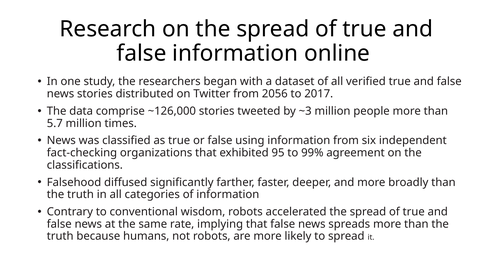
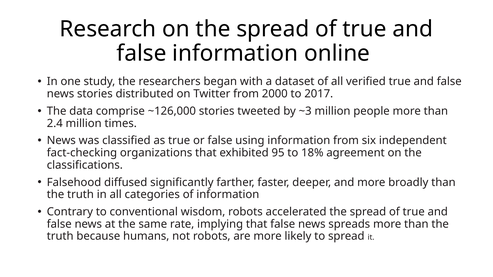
2056: 2056 -> 2000
5.7: 5.7 -> 2.4
99%: 99% -> 18%
